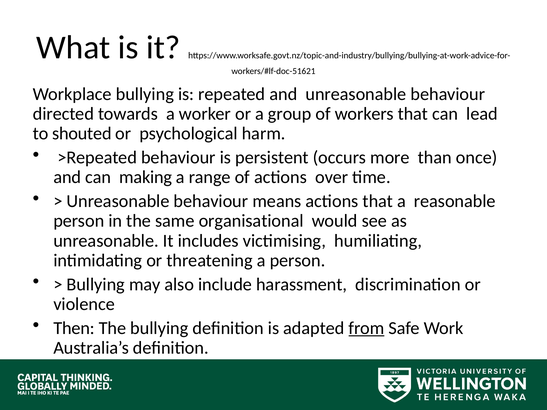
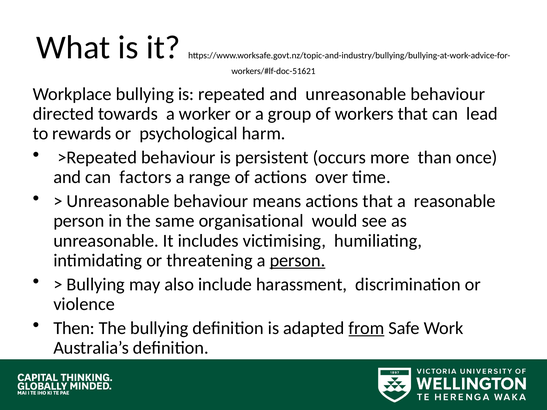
shouted: shouted -> rewards
making: making -> factors
person at (298, 260) underline: none -> present
